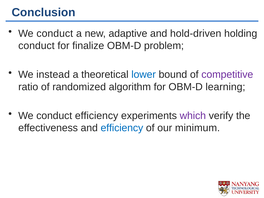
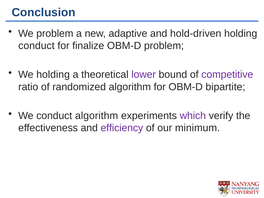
conduct at (55, 33): conduct -> problem
We instead: instead -> holding
lower colour: blue -> purple
learning: learning -> bipartite
conduct efficiency: efficiency -> algorithm
efficiency at (122, 128) colour: blue -> purple
